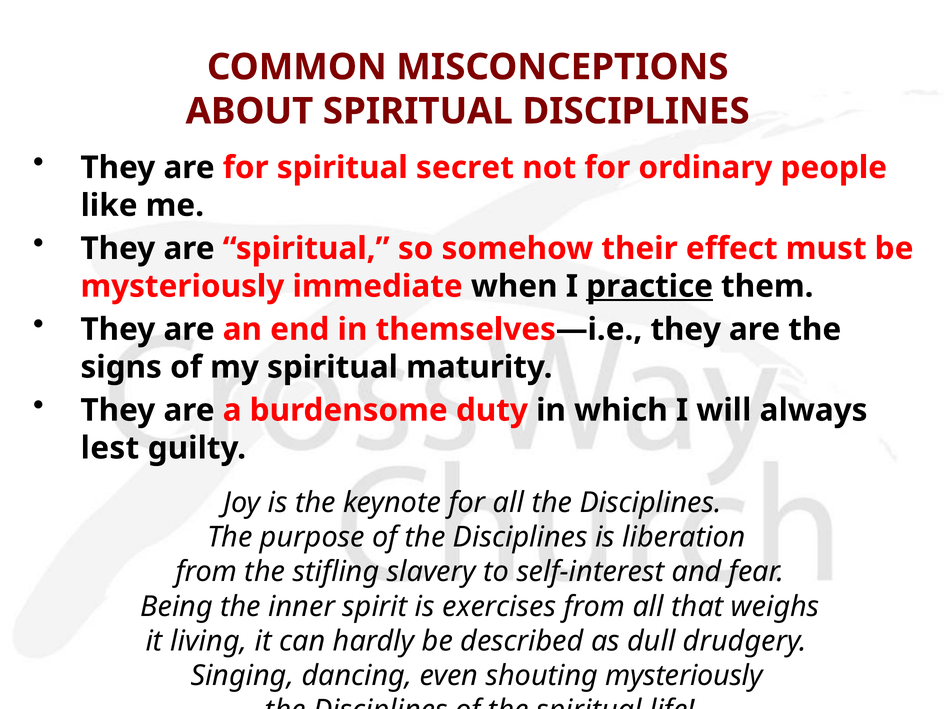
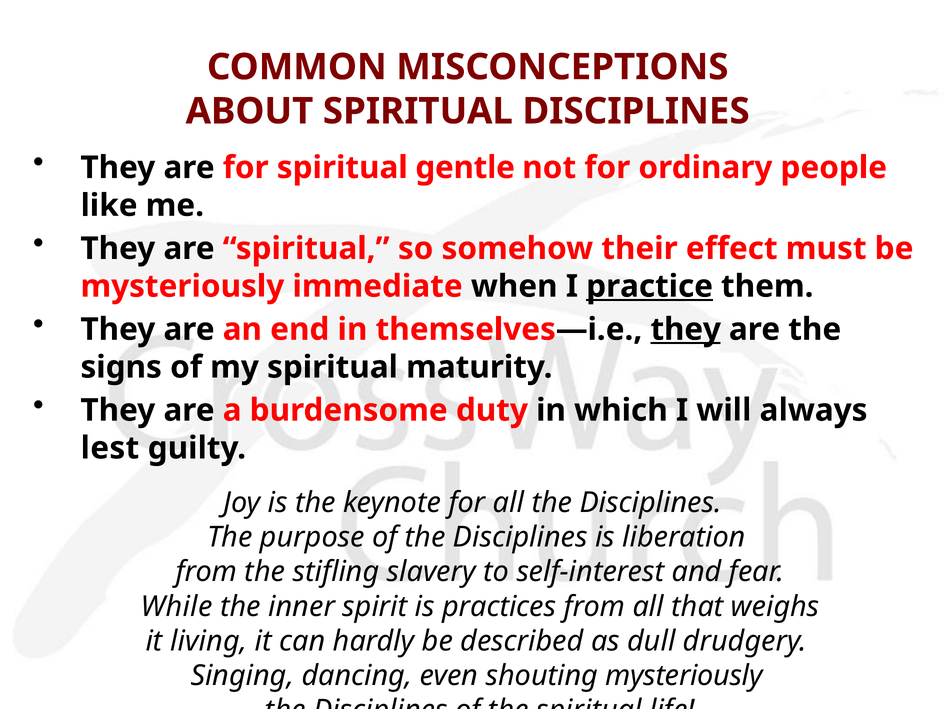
secret: secret -> gentle
they at (686, 329) underline: none -> present
Being: Being -> While
exercises: exercises -> practices
